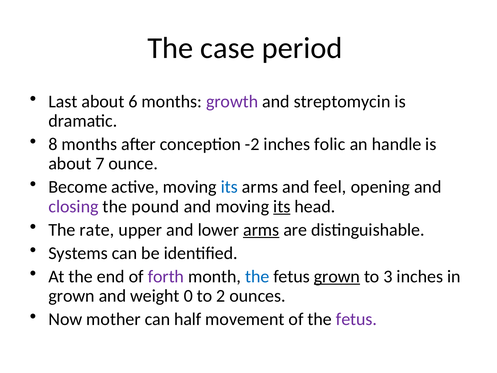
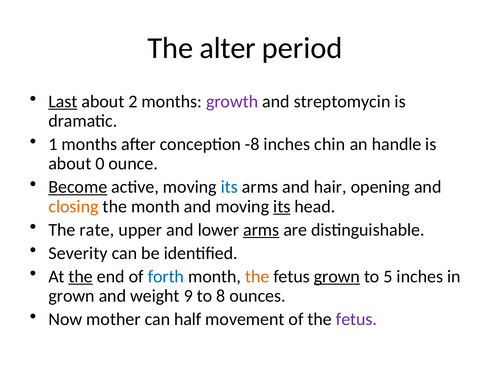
case: case -> alter
Last underline: none -> present
6: 6 -> 2
8: 8 -> 1
-2: -2 -> -8
folic: folic -> chin
7: 7 -> 0
Become underline: none -> present
feel: feel -> hair
closing colour: purple -> orange
the pound: pound -> month
Systems: Systems -> Severity
the at (81, 276) underline: none -> present
forth colour: purple -> blue
the at (257, 276) colour: blue -> orange
3: 3 -> 5
0: 0 -> 9
2: 2 -> 8
